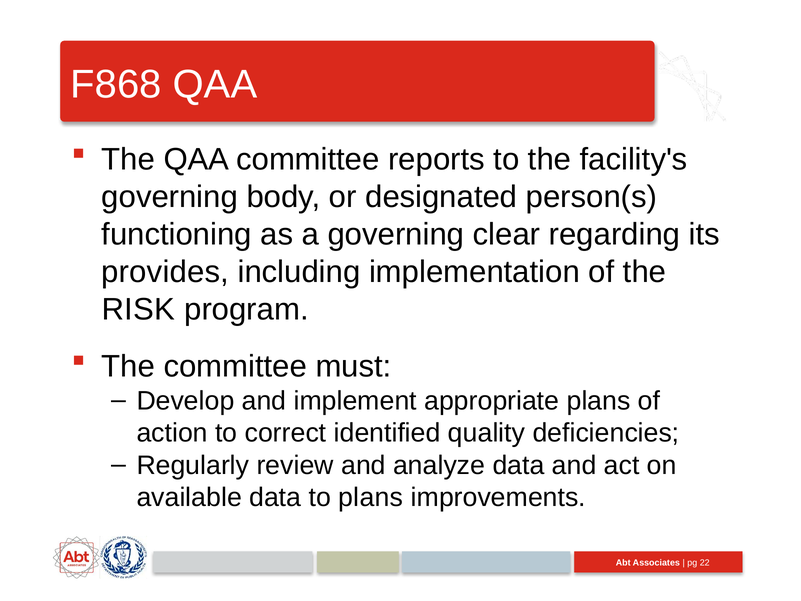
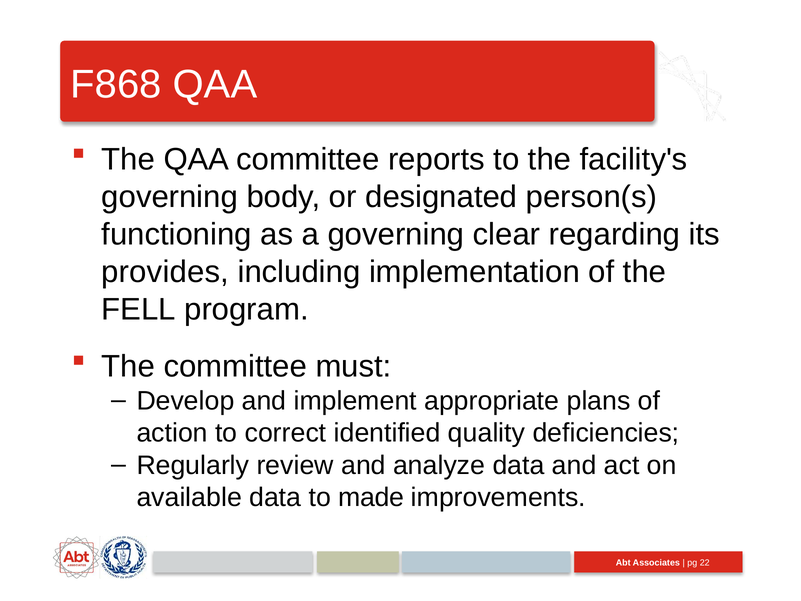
RISK: RISK -> FELL
to plans: plans -> made
